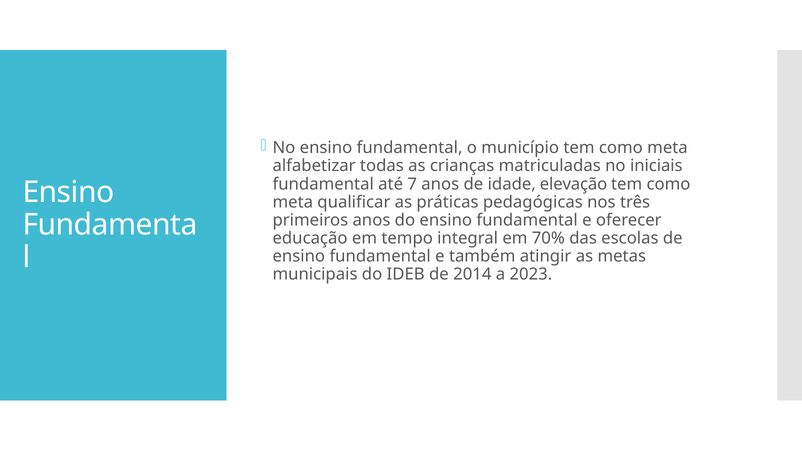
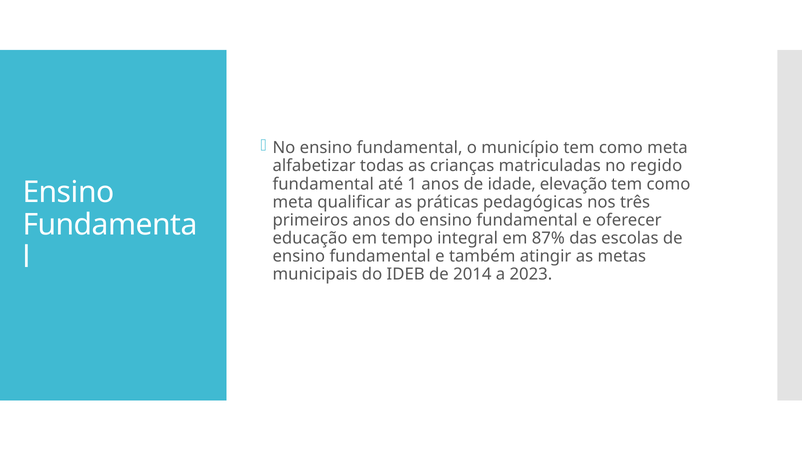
iniciais: iniciais -> regido
7: 7 -> 1
70%: 70% -> 87%
